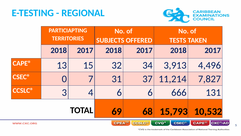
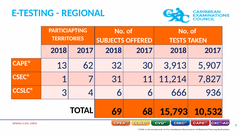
15: 15 -> 62
34: 34 -> 30
4,496: 4,496 -> 5,907
0: 0 -> 1
37: 37 -> 11
131: 131 -> 936
